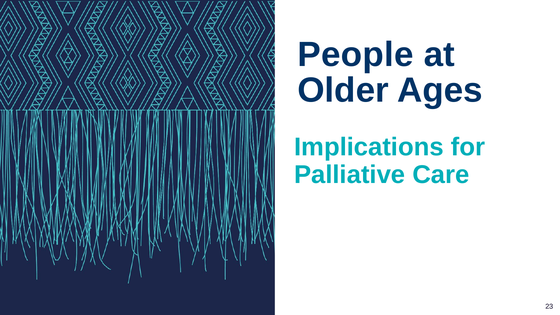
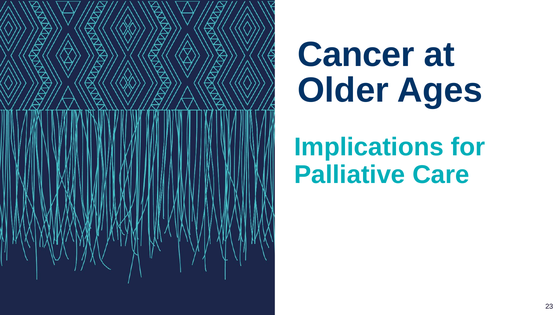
People: People -> Cancer
